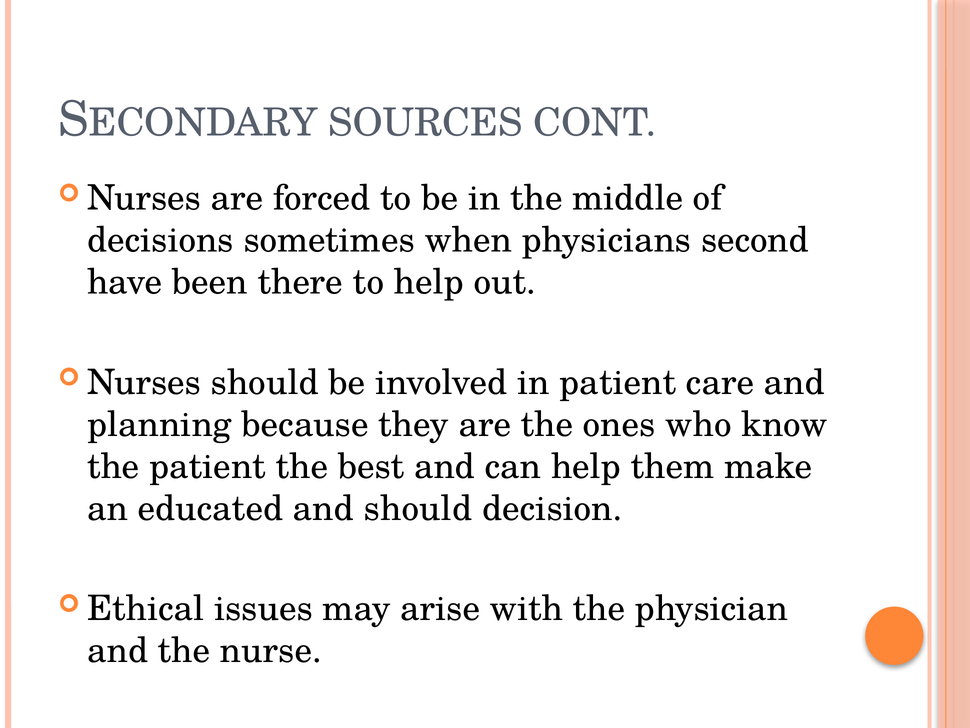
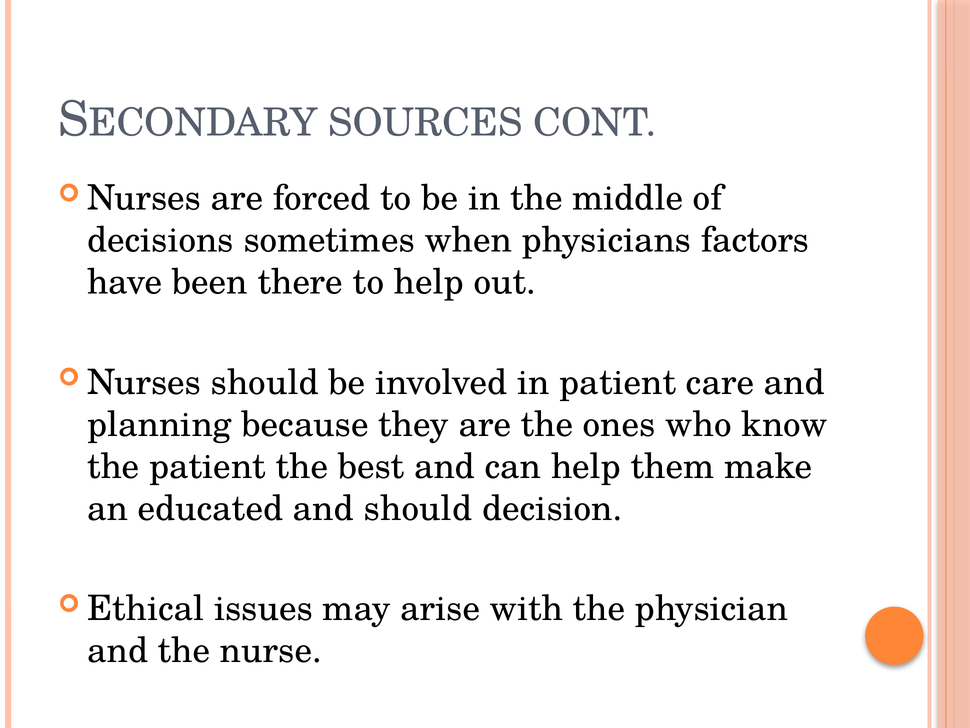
second: second -> factors
